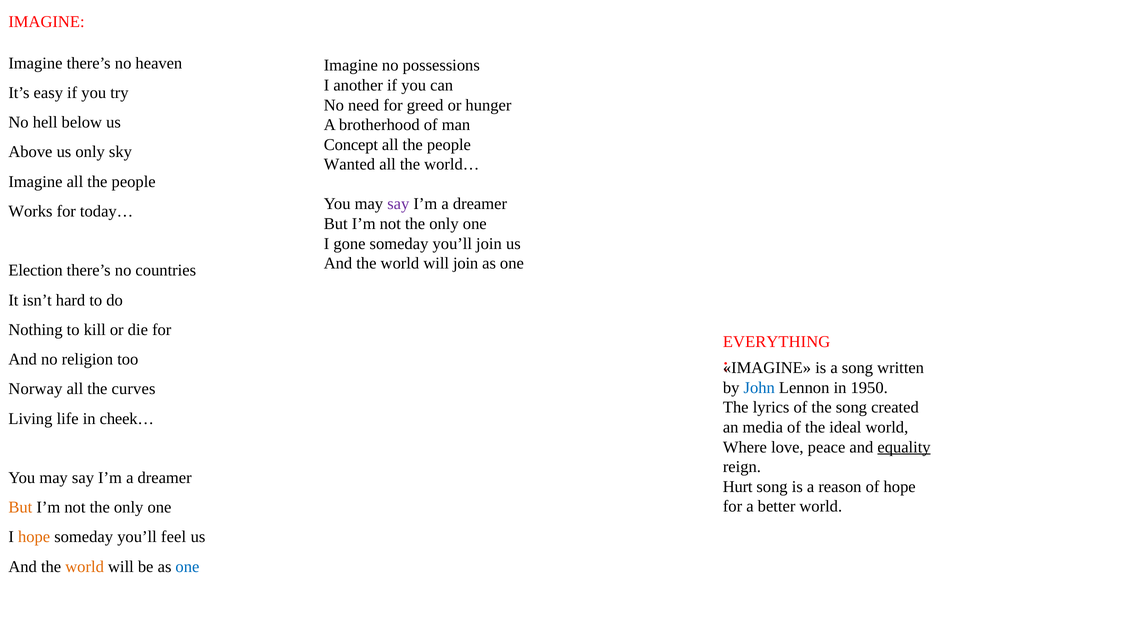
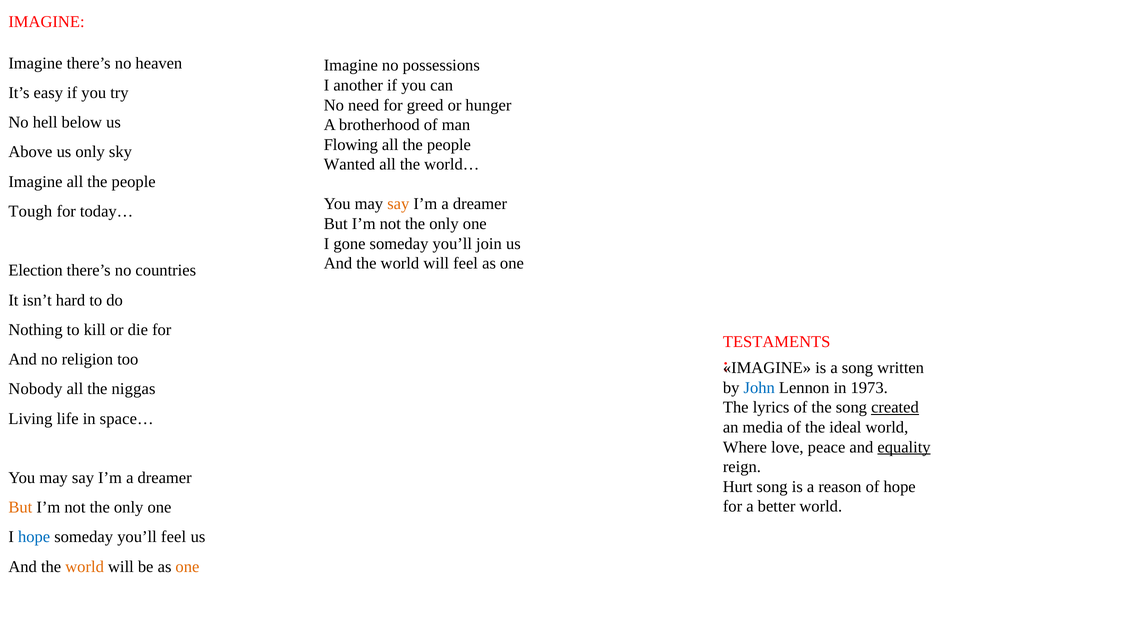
Concept: Concept -> Flowing
say at (398, 204) colour: purple -> orange
Works: Works -> Tough
will join: join -> feel
EVERYTHING: EVERYTHING -> TESTAMENTS
1950: 1950 -> 1973
Norway: Norway -> Nobody
curves: curves -> niggas
created underline: none -> present
cheek…: cheek… -> space…
hope at (34, 538) colour: orange -> blue
one at (187, 567) colour: blue -> orange
